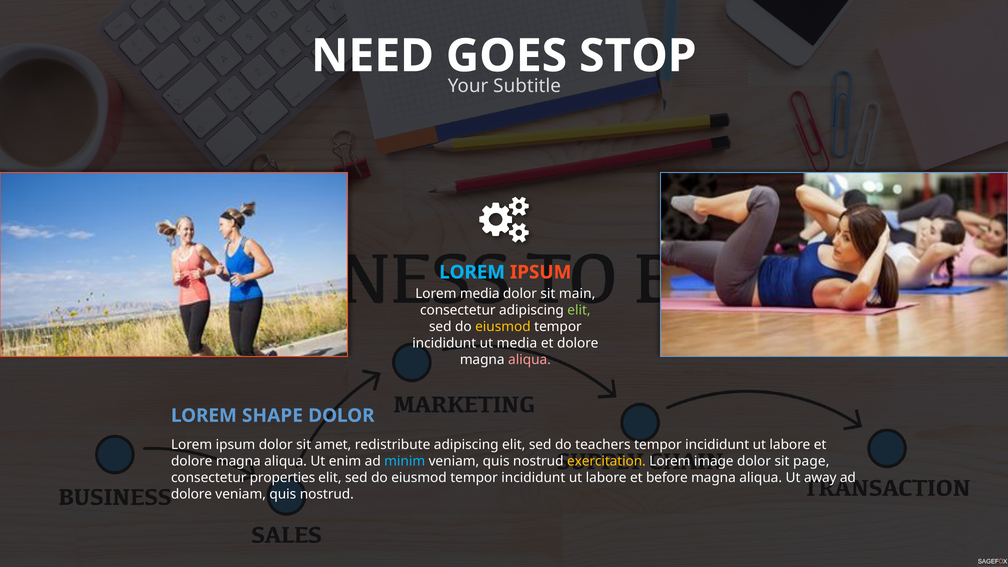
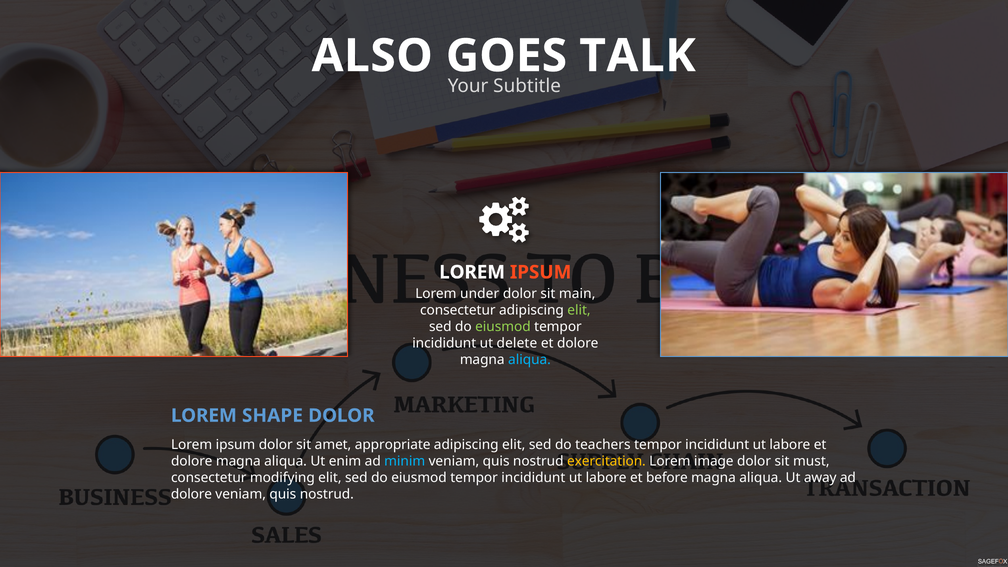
NEED: NEED -> ALSO
STOP: STOP -> TALK
LOREM at (472, 272) colour: light blue -> white
Lorem media: media -> under
eiusmod at (503, 327) colour: yellow -> light green
ut media: media -> delete
aliqua at (529, 359) colour: pink -> light blue
redistribute: redistribute -> appropriate
page: page -> must
properties: properties -> modifying
